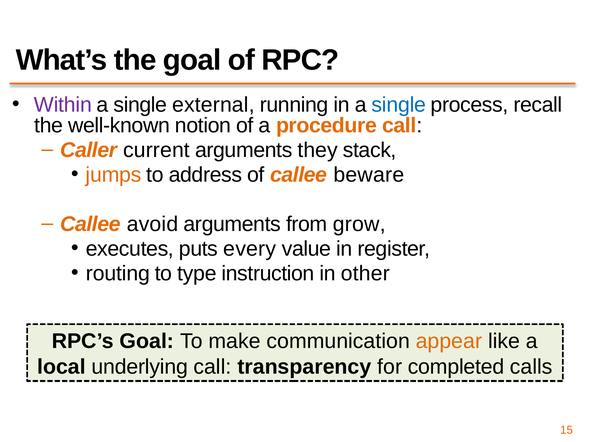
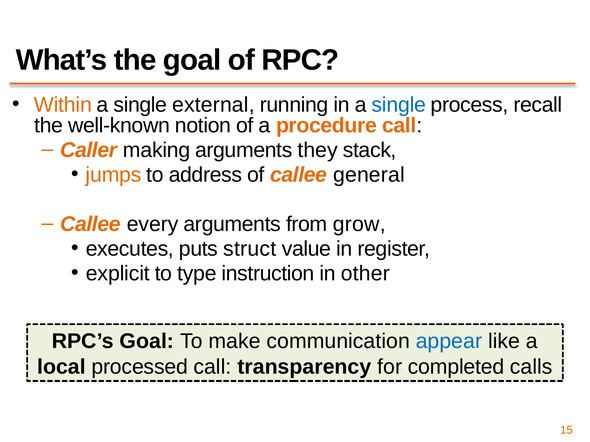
Within colour: purple -> orange
current: current -> making
beware: beware -> general
avoid: avoid -> every
every: every -> struct
routing: routing -> explicit
appear colour: orange -> blue
underlying: underlying -> processed
